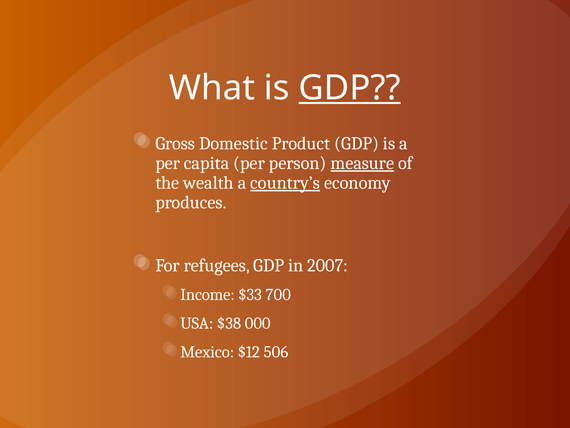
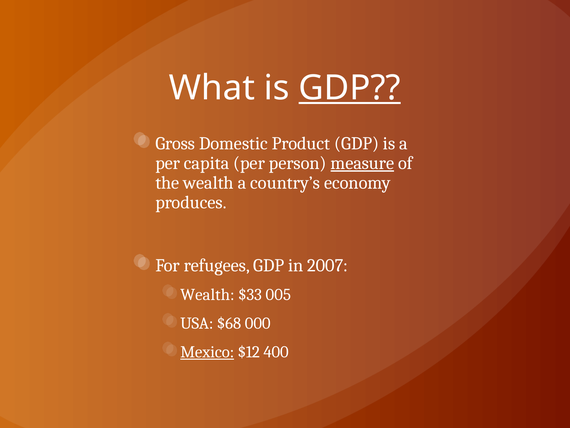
country’s underline: present -> none
Income at (208, 294): Income -> Wealth
700: 700 -> 005
$38: $38 -> $68
Mexico underline: none -> present
506: 506 -> 400
